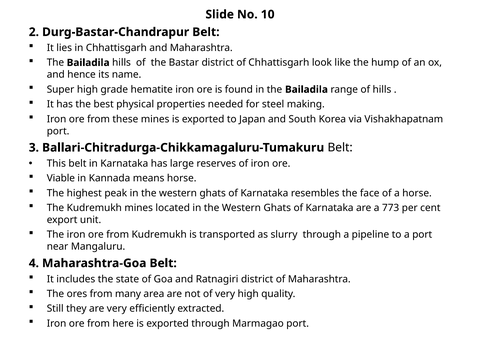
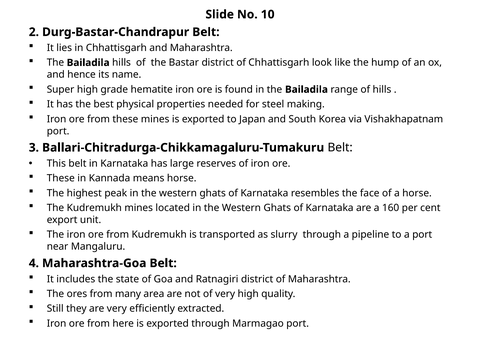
Viable at (61, 178): Viable -> These
773: 773 -> 160
